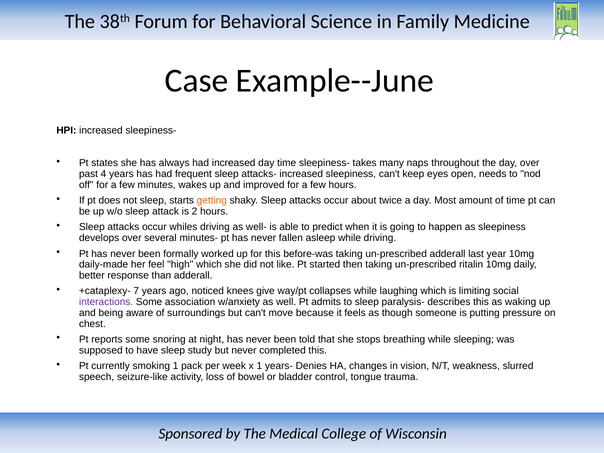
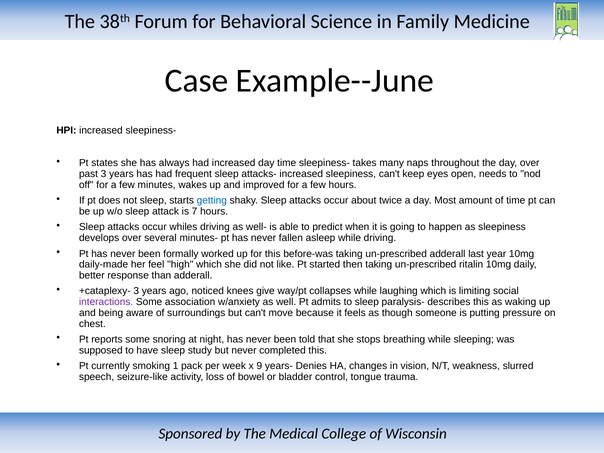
past 4: 4 -> 3
getting colour: orange -> blue
2: 2 -> 7
+cataplexy- 7: 7 -> 3
x 1: 1 -> 9
